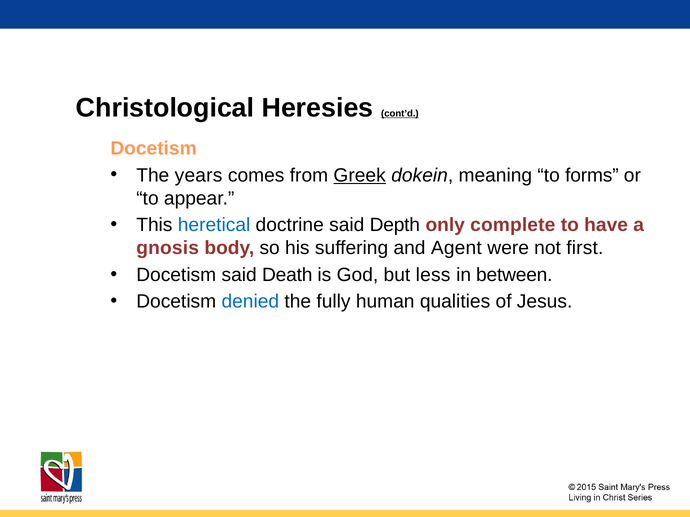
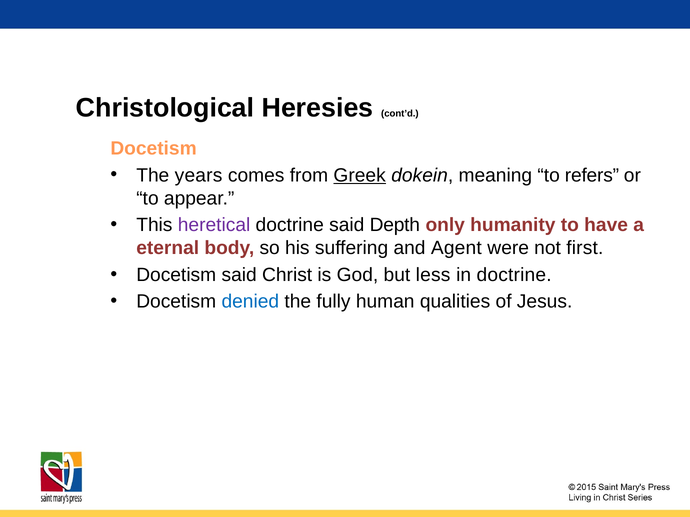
cont’d underline: present -> none
forms: forms -> refers
heretical colour: blue -> purple
complete: complete -> humanity
gnosis: gnosis -> eternal
Death: Death -> Christ
in between: between -> doctrine
